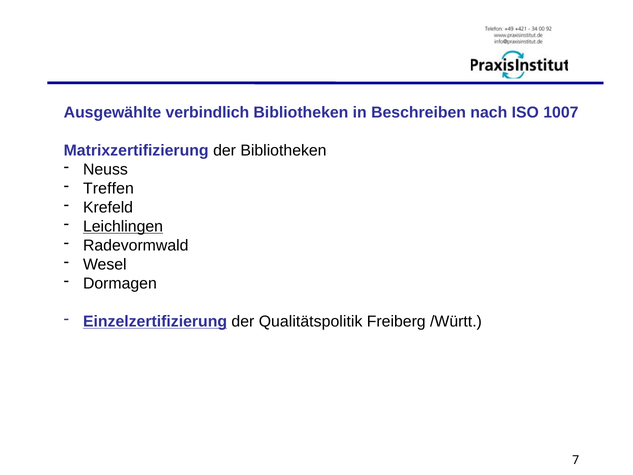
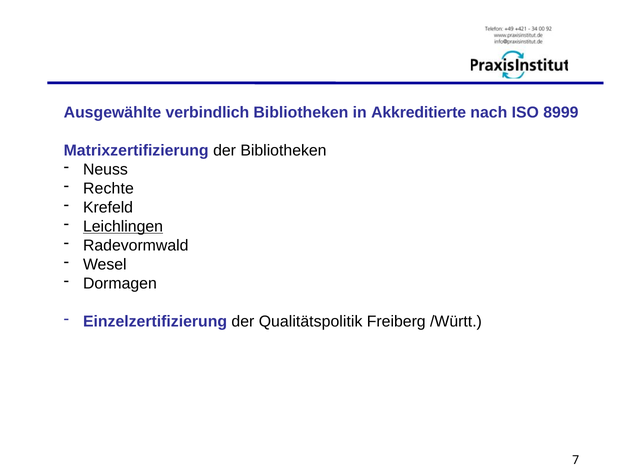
Beschreiben: Beschreiben -> Akkreditierte
1007: 1007 -> 8999
Treffen: Treffen -> Rechte
Einzelzertifizierung underline: present -> none
